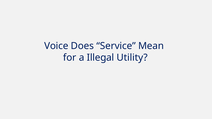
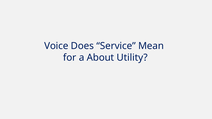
Illegal: Illegal -> About
